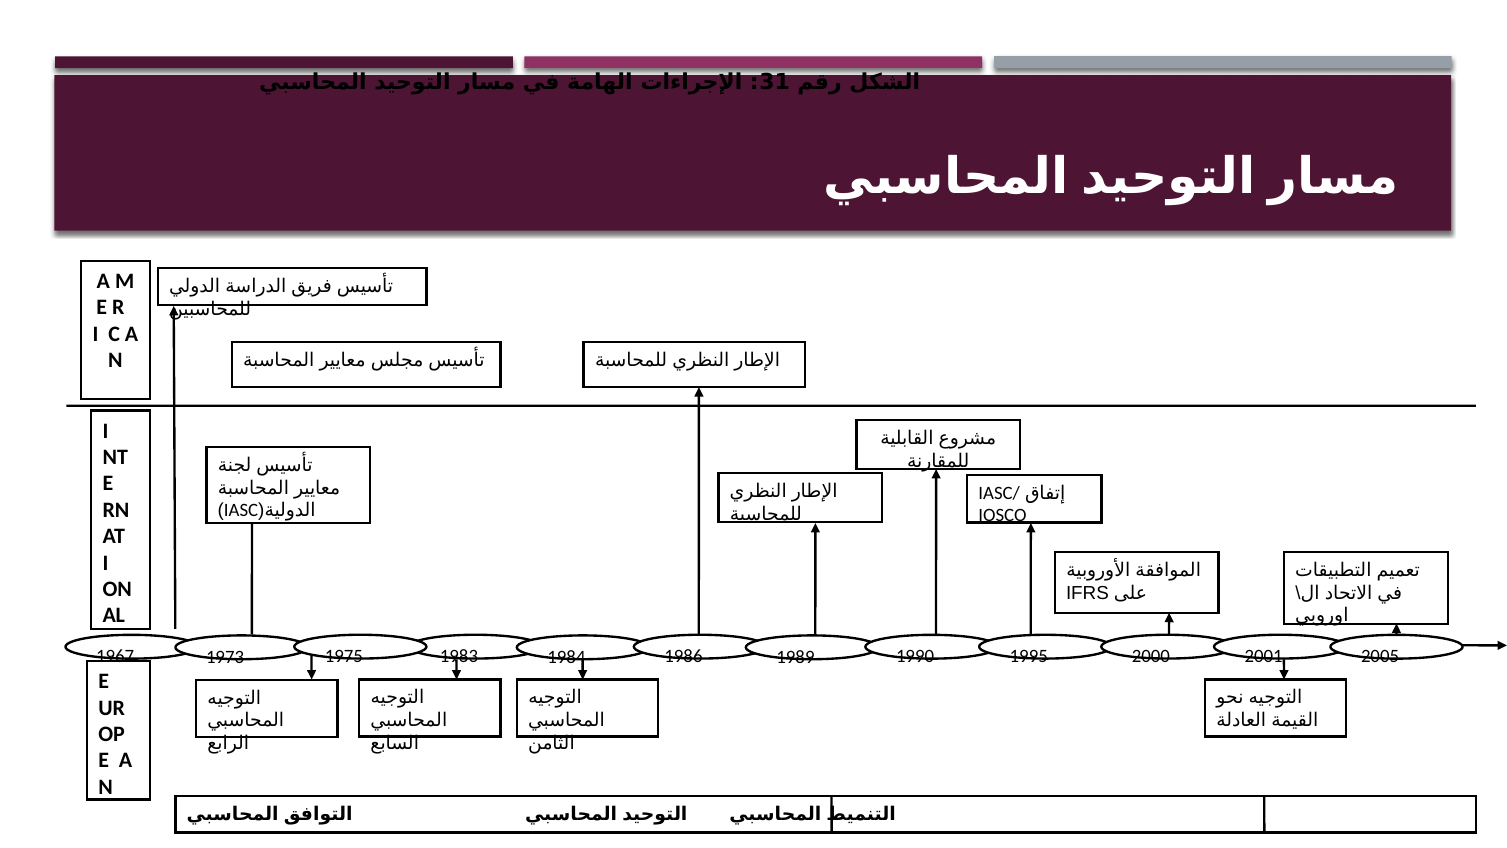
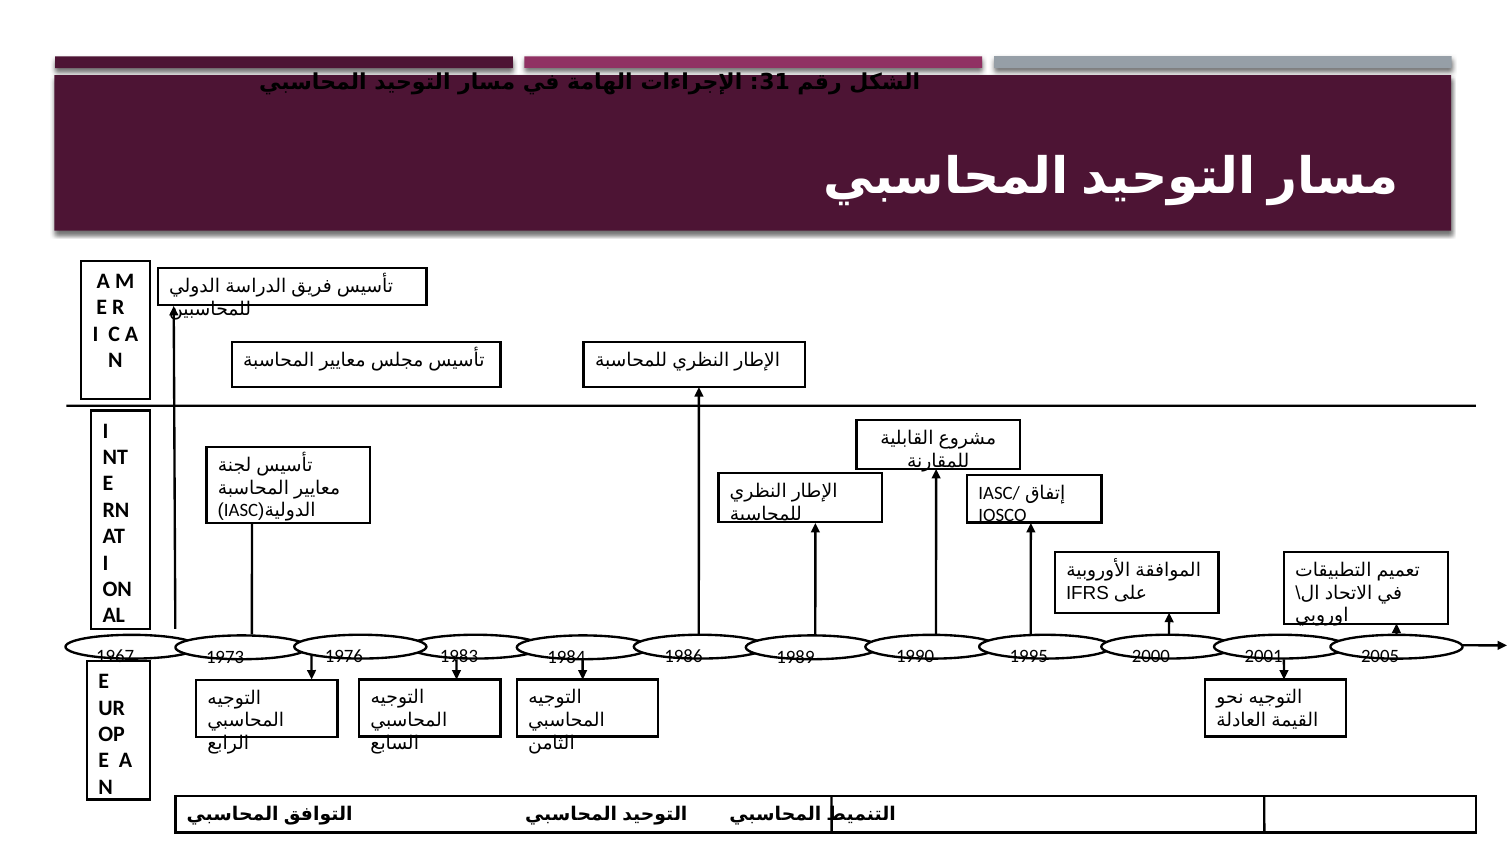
1975: 1975 -> 1976
